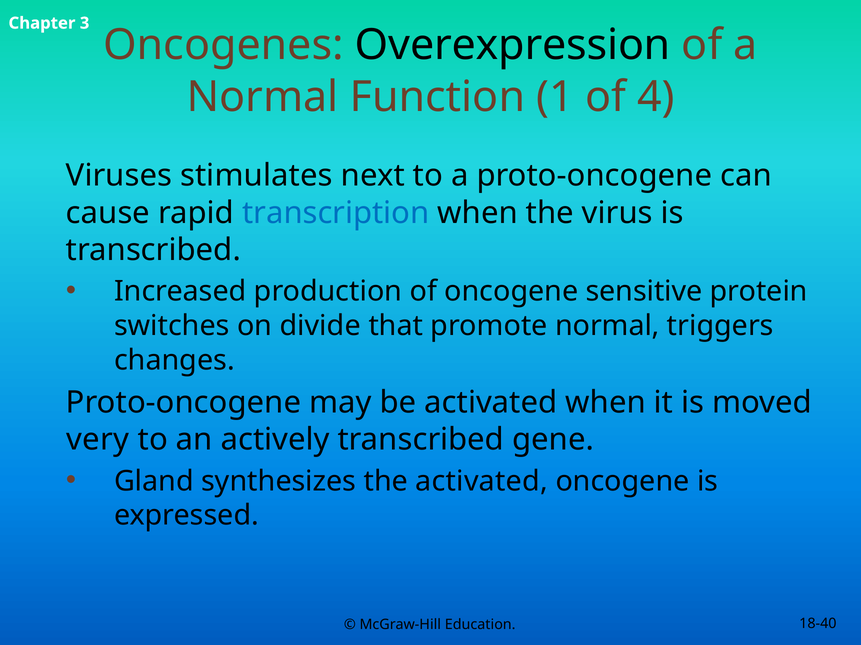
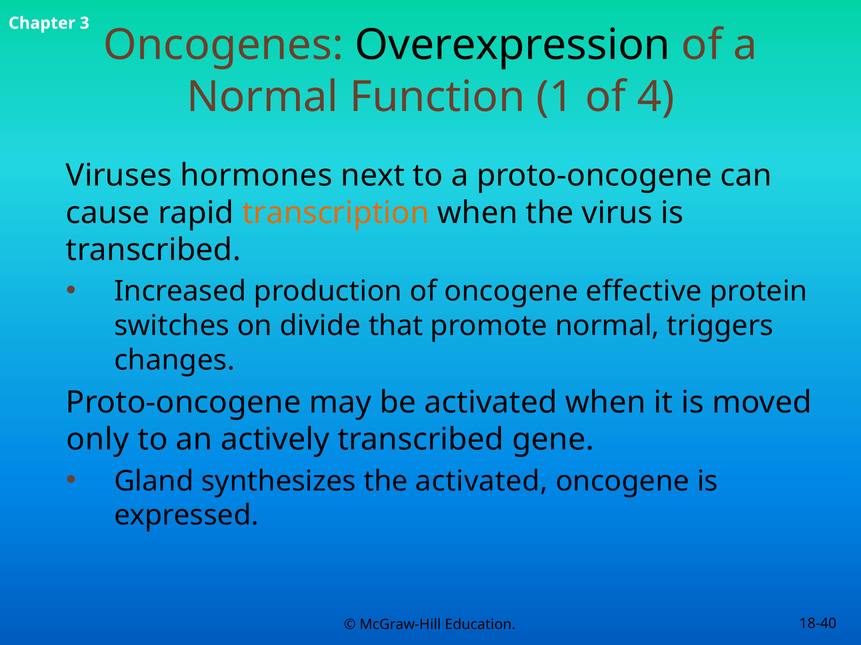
stimulates: stimulates -> hormones
transcription colour: blue -> orange
sensitive: sensitive -> effective
very: very -> only
